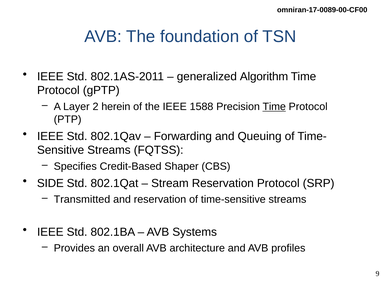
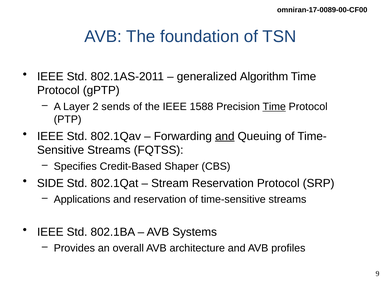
herein: herein -> sends
and at (225, 136) underline: none -> present
Transmitted: Transmitted -> Applications
